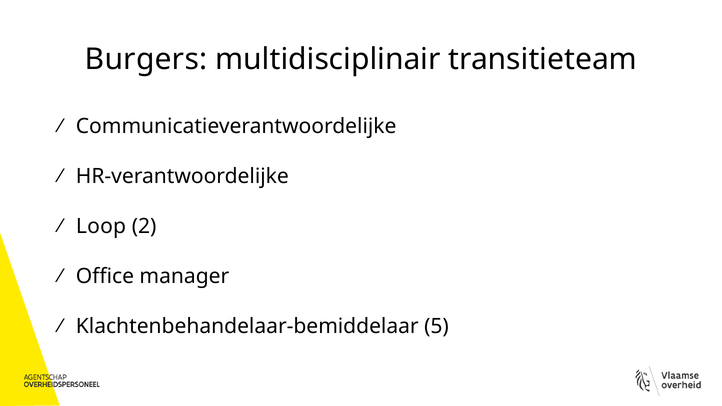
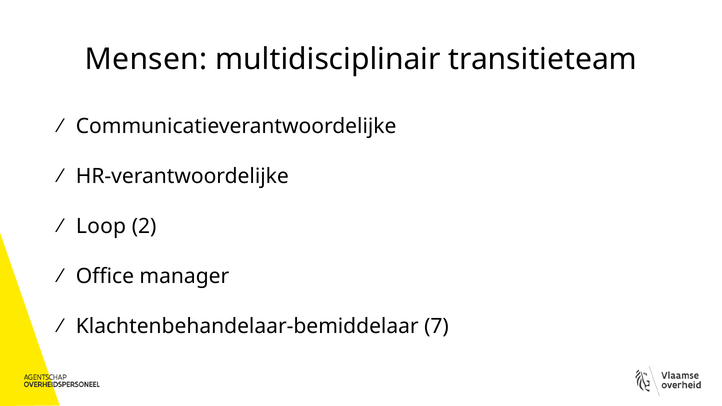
Burgers: Burgers -> Mensen
5: 5 -> 7
